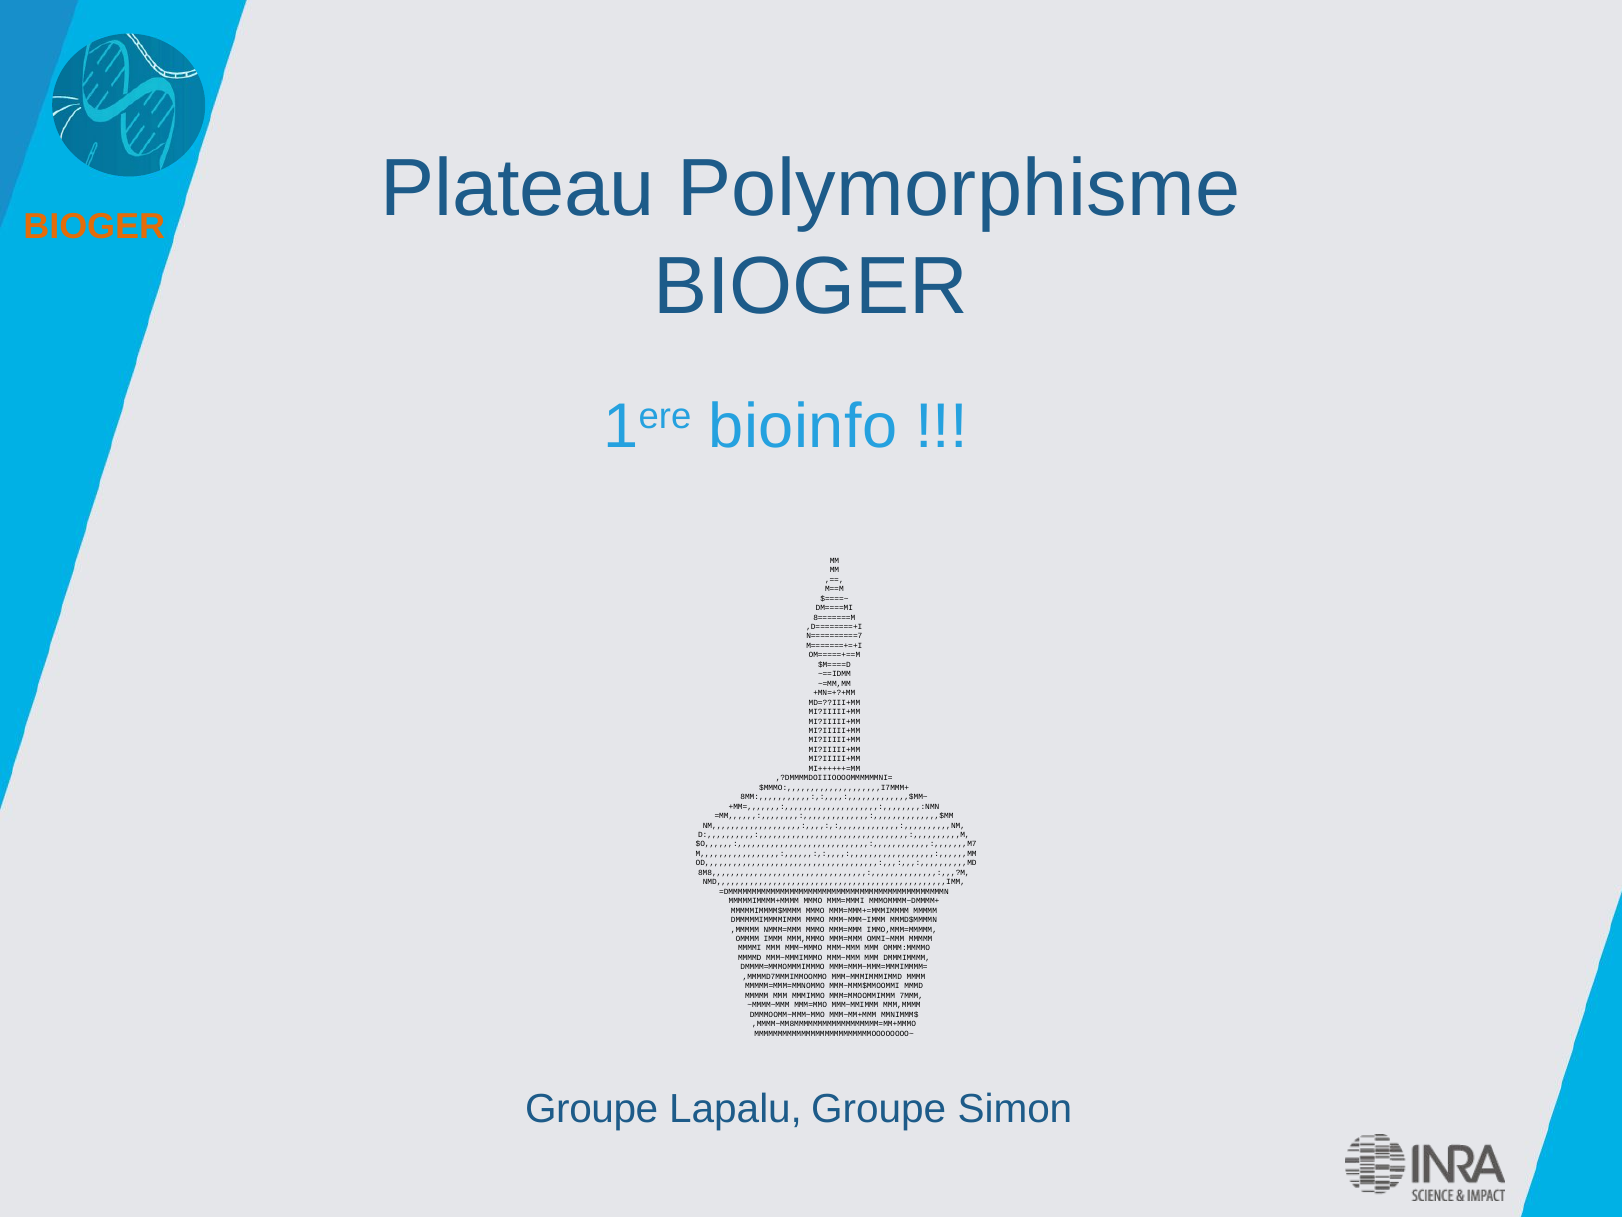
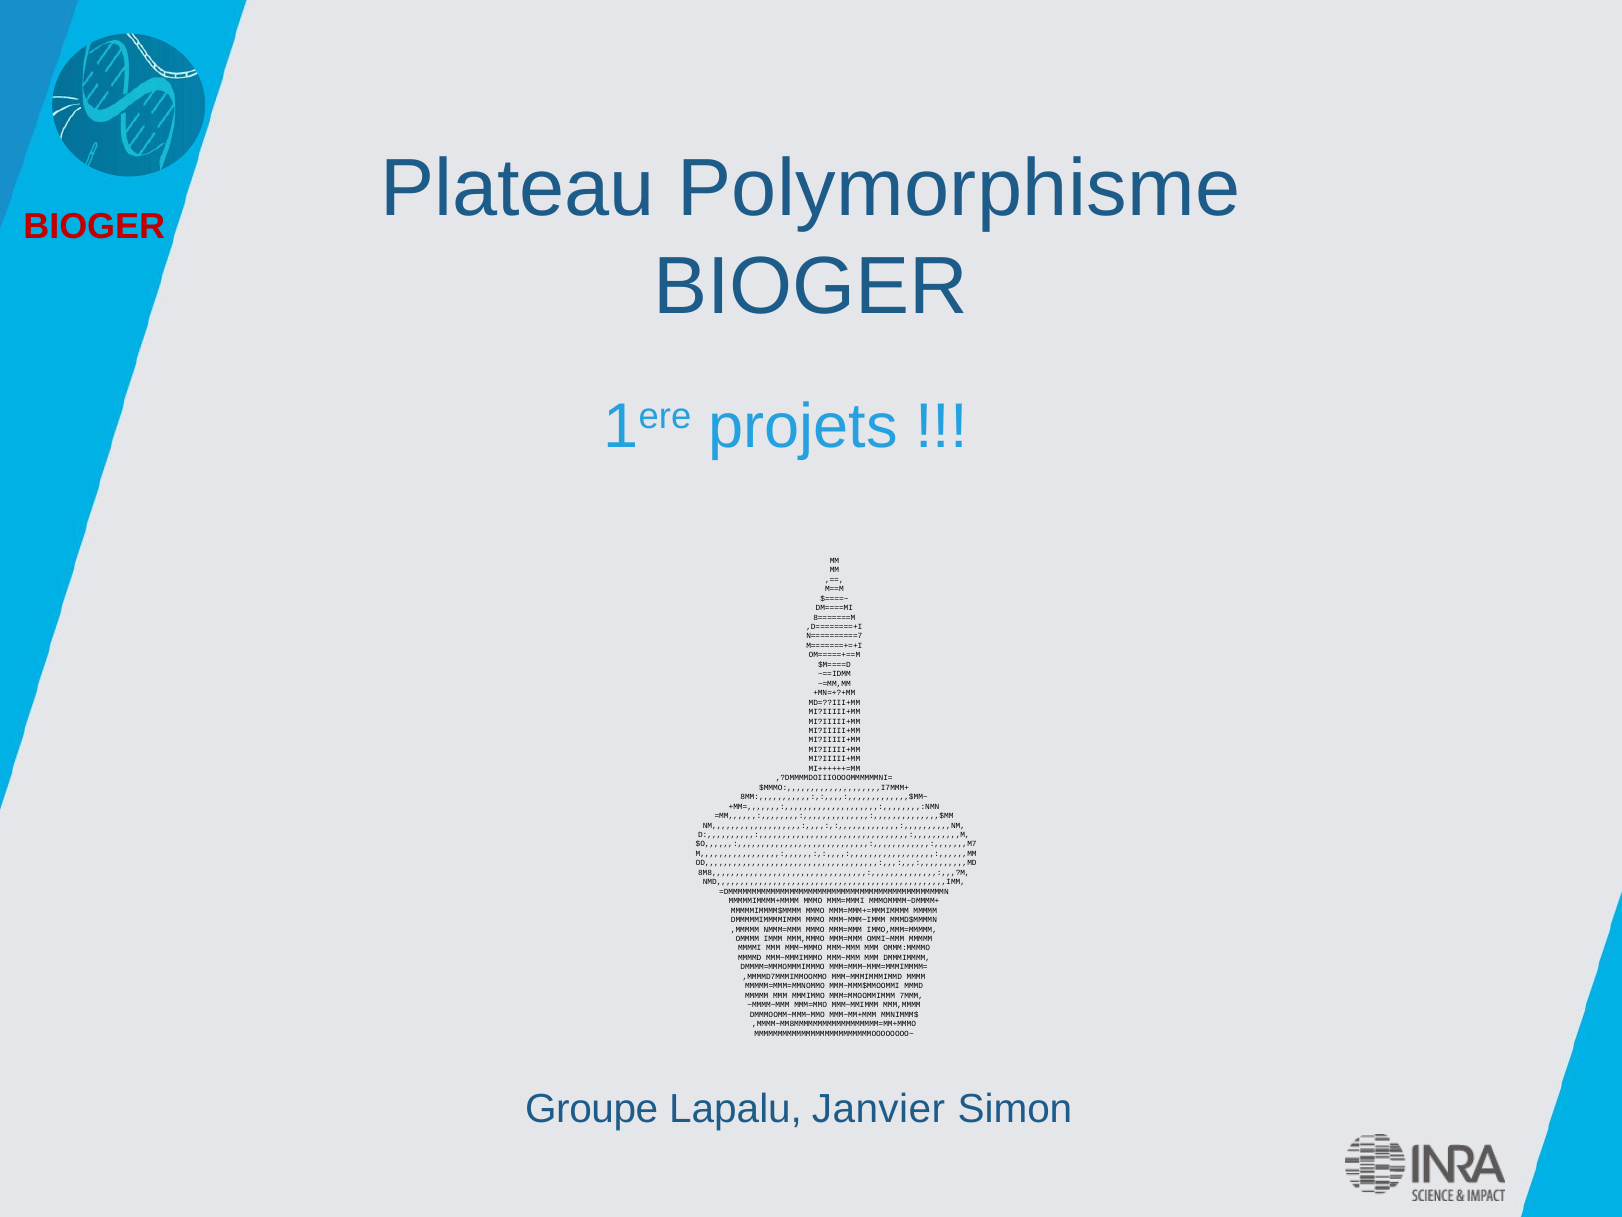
BIOGER at (94, 227) colour: orange -> red
bioinfo: bioinfo -> projets
Lapalu Groupe: Groupe -> Janvier
